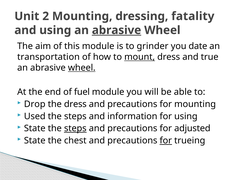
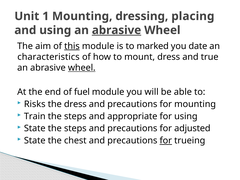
2: 2 -> 1
fatality: fatality -> placing
this underline: none -> present
grinder: grinder -> marked
transportation: transportation -> characteristics
mount underline: present -> none
Drop: Drop -> Risks
Used: Used -> Train
information: information -> appropriate
steps at (75, 128) underline: present -> none
